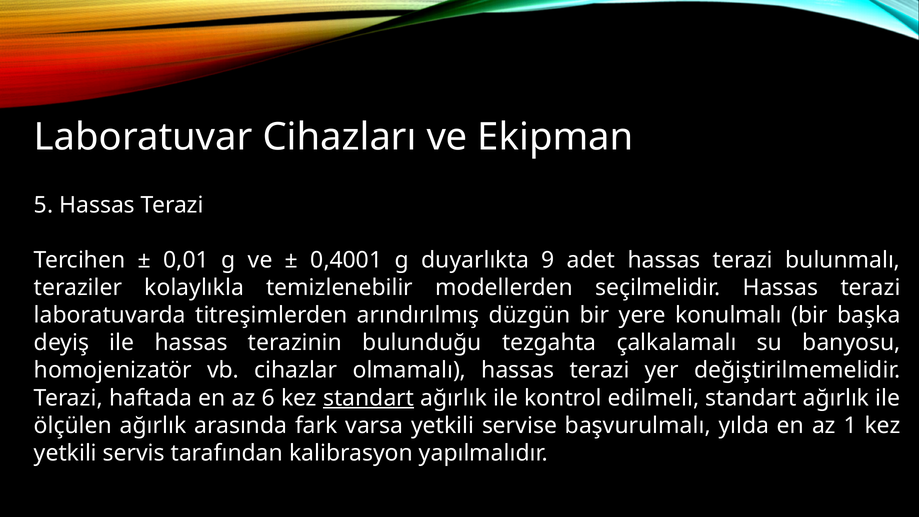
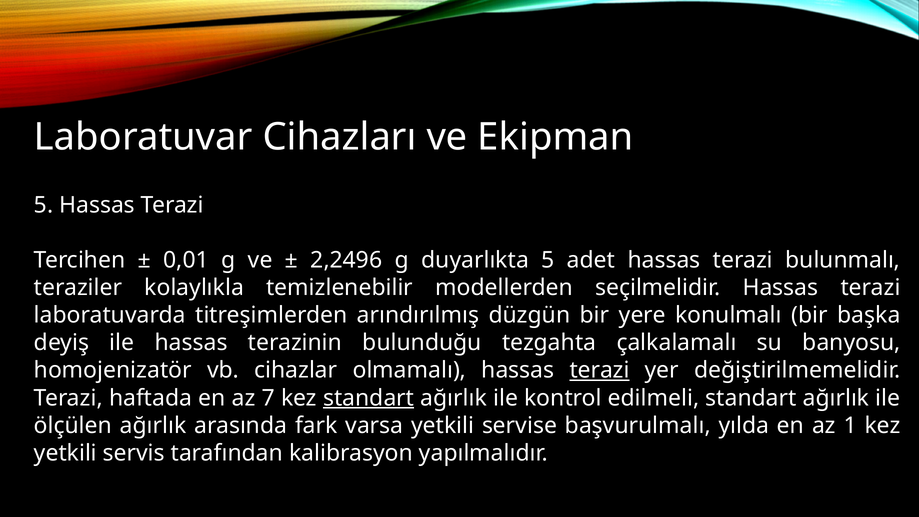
0,4001: 0,4001 -> 2,2496
duyarlıkta 9: 9 -> 5
terazi at (600, 370) underline: none -> present
6: 6 -> 7
